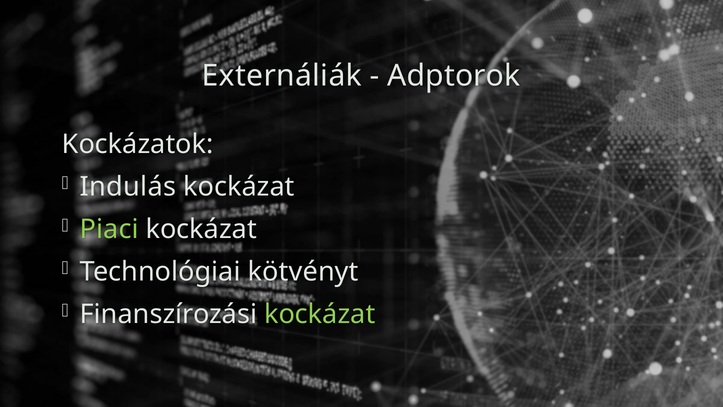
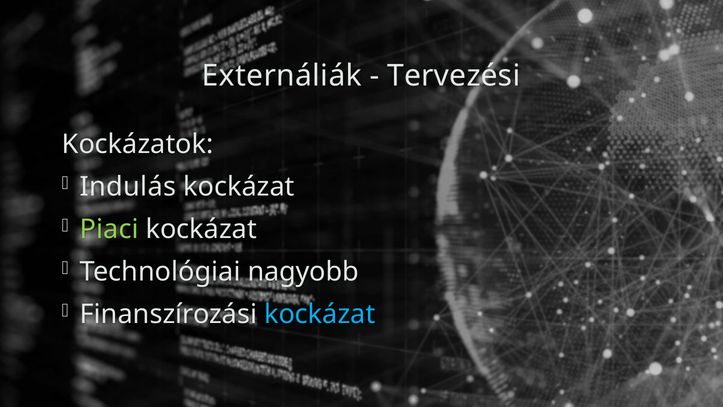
Adptorok: Adptorok -> Tervezési
kötvényt: kötvényt -> nagyobb
kockázat at (320, 314) colour: light green -> light blue
